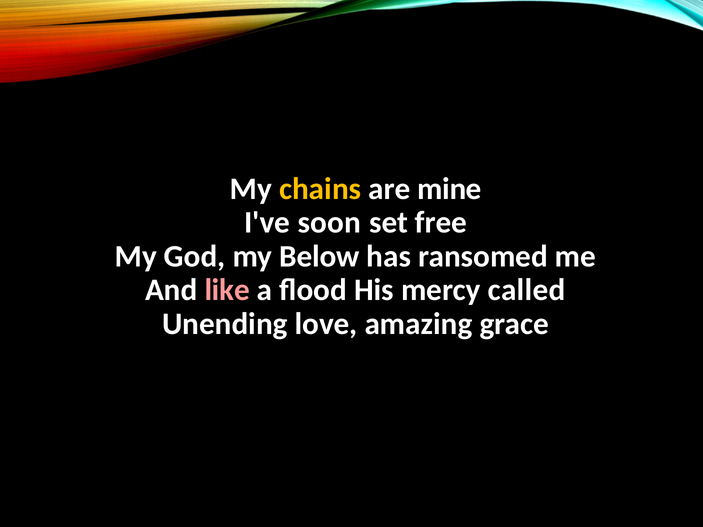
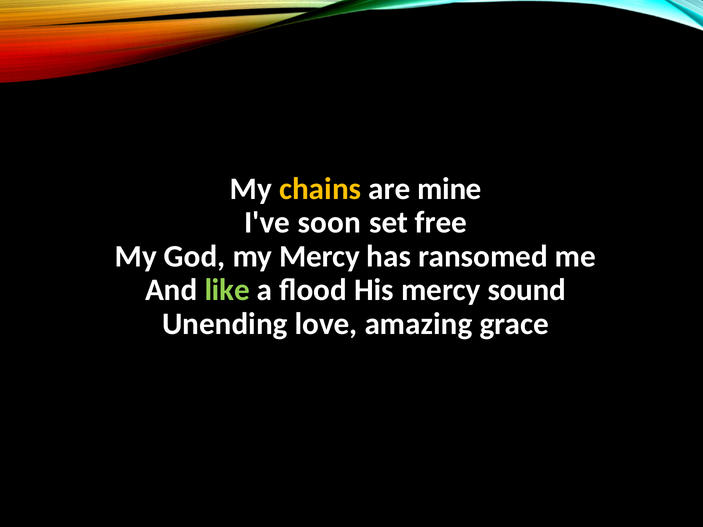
my Below: Below -> Mercy
like colour: pink -> light green
called: called -> sound
